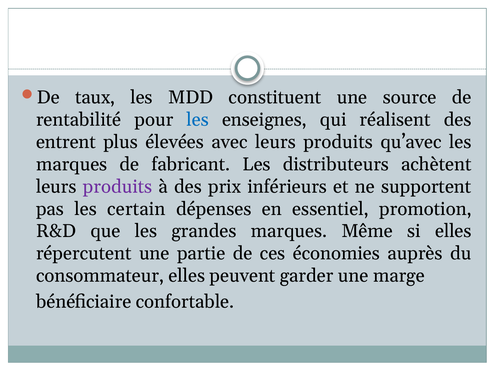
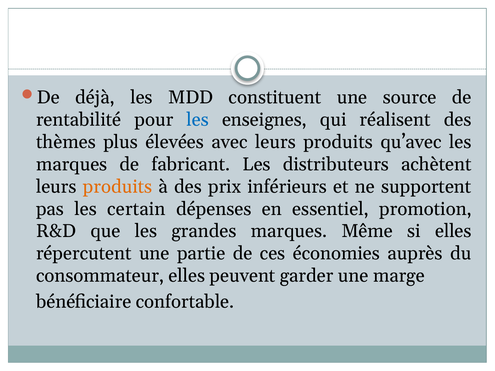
taux: taux -> déjà
entrent: entrent -> thèmes
produits at (118, 187) colour: purple -> orange
